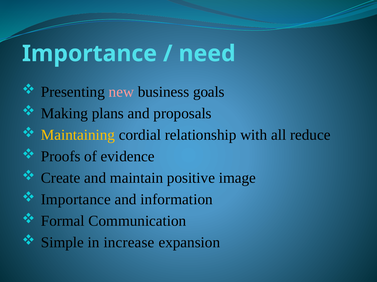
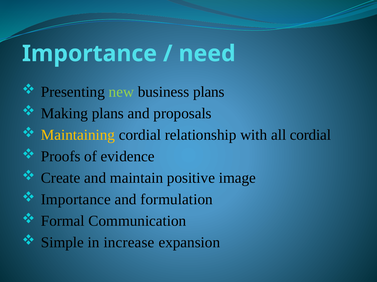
new colour: pink -> light green
business goals: goals -> plans
all reduce: reduce -> cordial
information: information -> formulation
